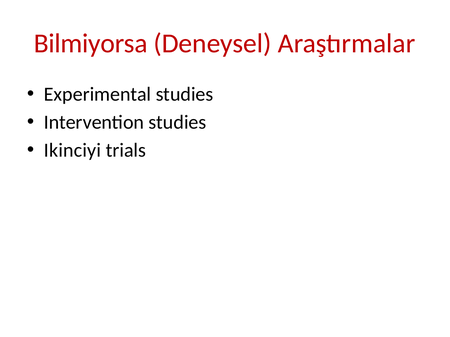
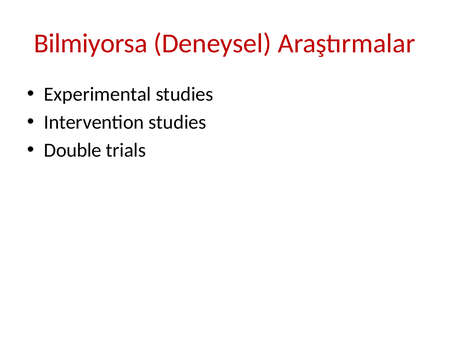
Ikinciyi: Ikinciyi -> Double
